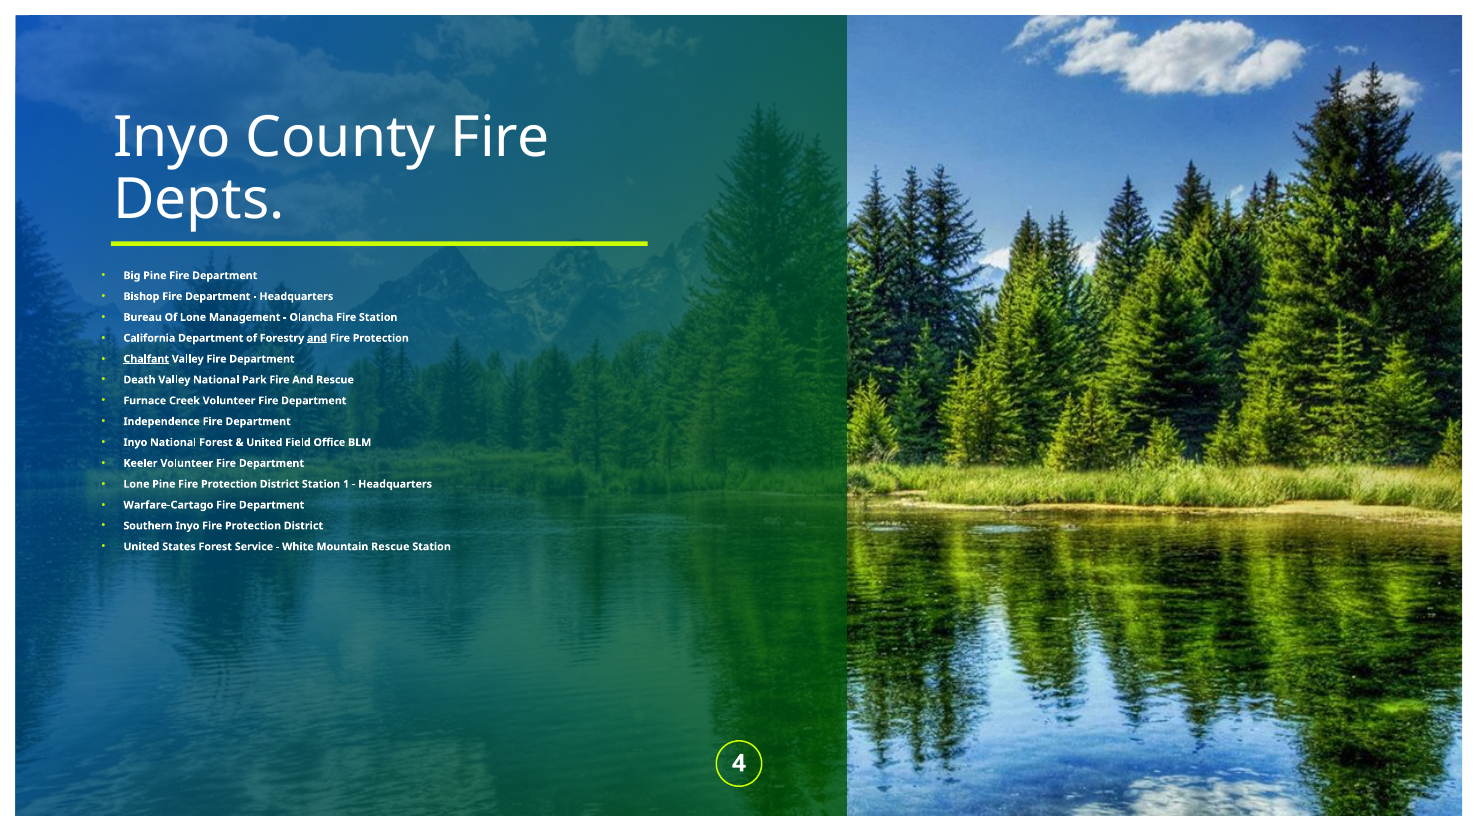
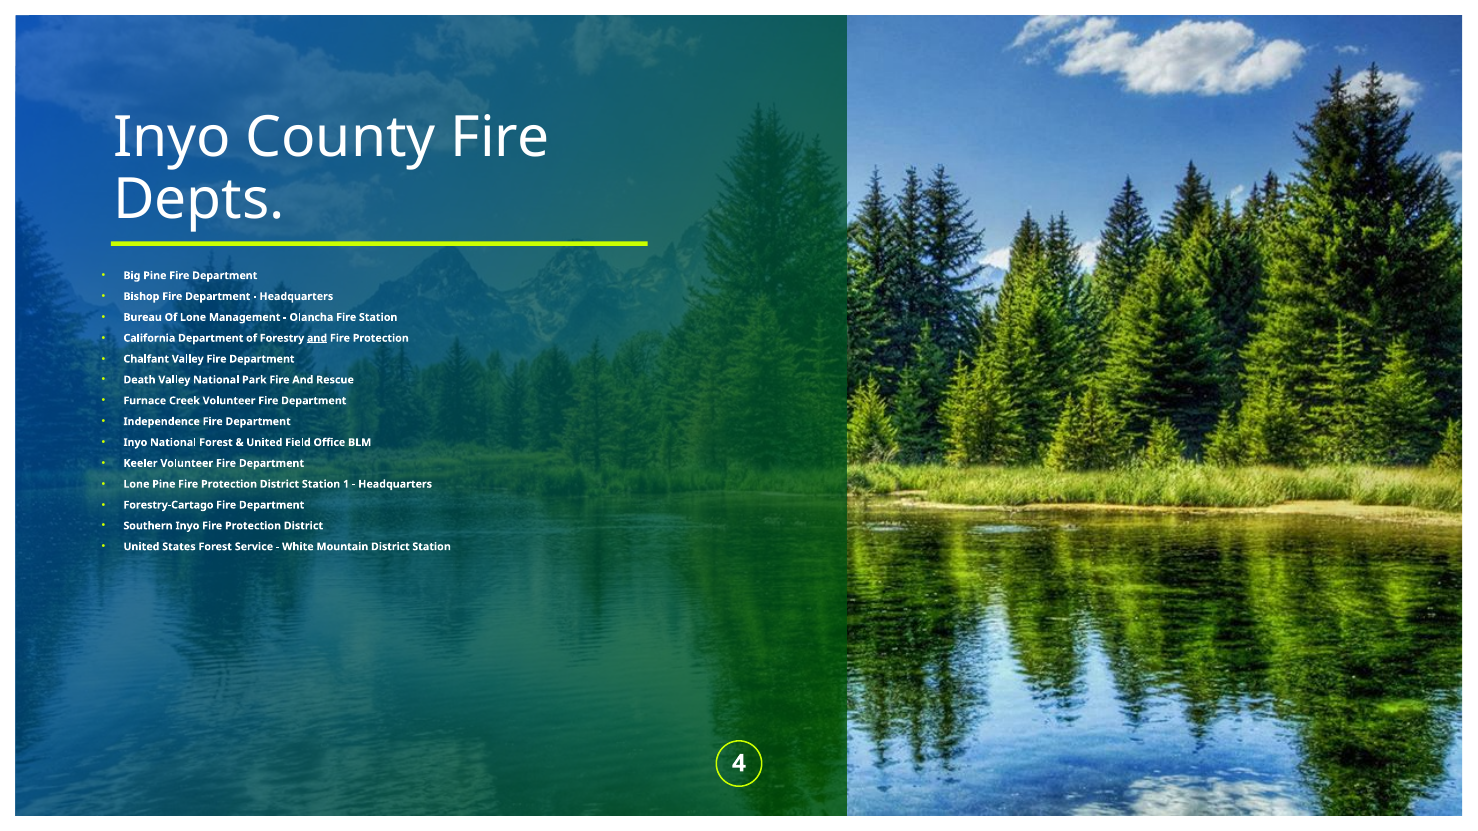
Chalfant underline: present -> none
Warfare-Cartago: Warfare-Cartago -> Forestry-Cartago
Mountain Rescue: Rescue -> District
